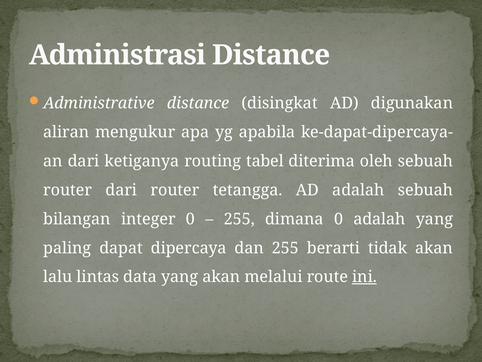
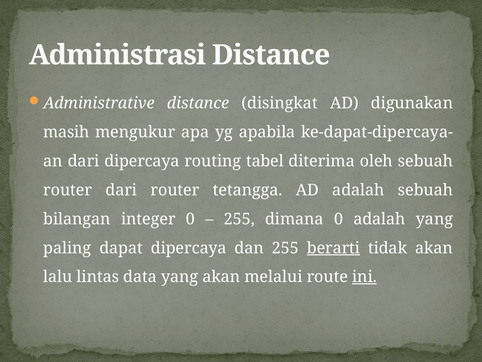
aliran: aliran -> masih
dari ketiganya: ketiganya -> dipercaya
berarti underline: none -> present
